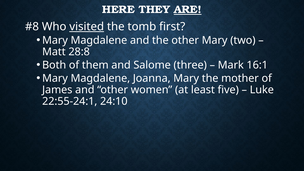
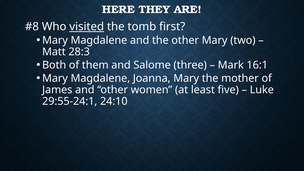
ARE underline: present -> none
28:8: 28:8 -> 28:3
22:55-24:1: 22:55-24:1 -> 29:55-24:1
